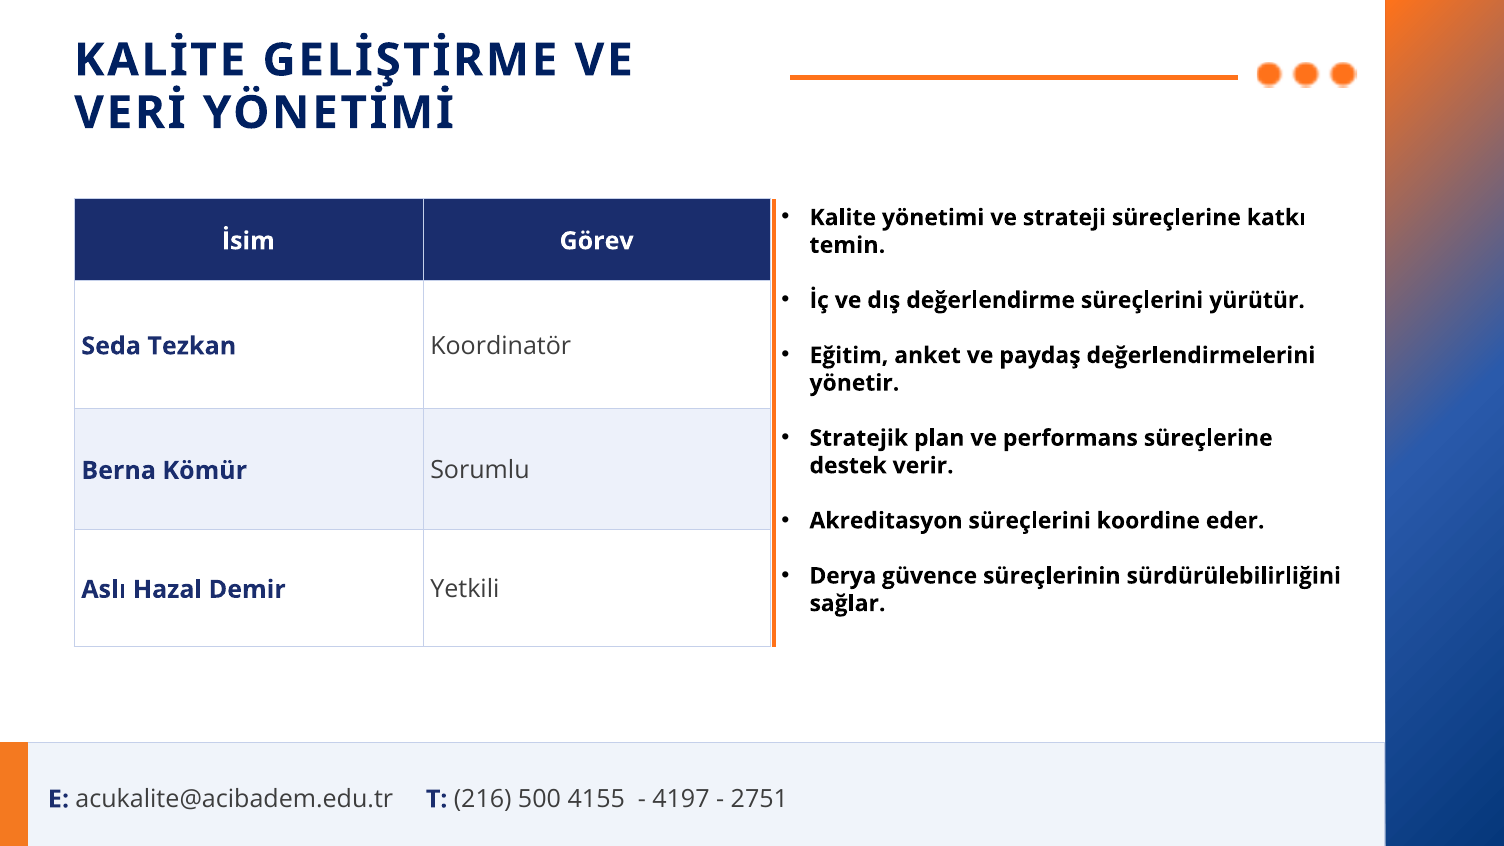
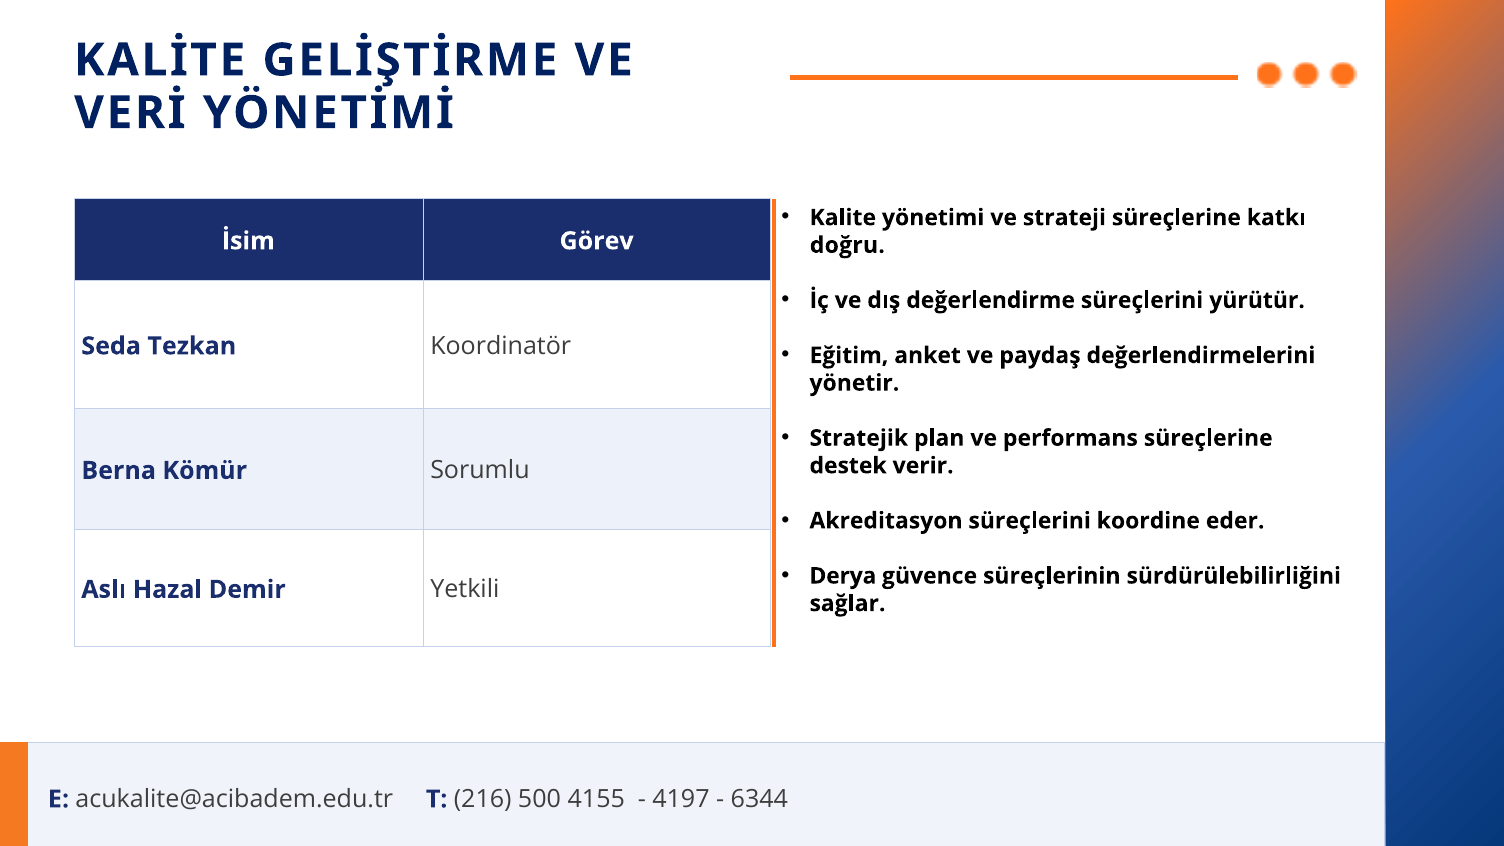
temin: temin -> doğru
2751: 2751 -> 6344
